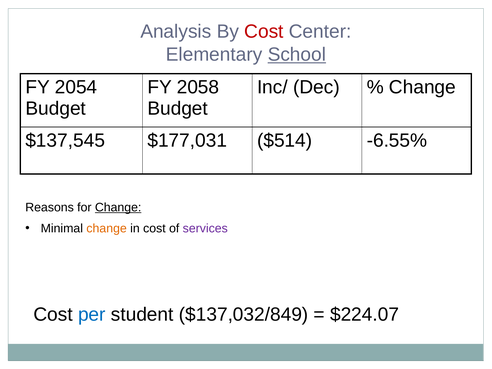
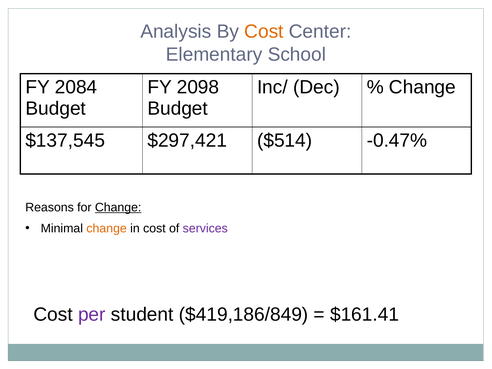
Cost at (264, 32) colour: red -> orange
School underline: present -> none
2054: 2054 -> 2084
2058: 2058 -> 2098
$177,031: $177,031 -> $297,421
-6.55%: -6.55% -> -0.47%
per colour: blue -> purple
$137,032/849: $137,032/849 -> $419,186/849
$224.07: $224.07 -> $161.41
